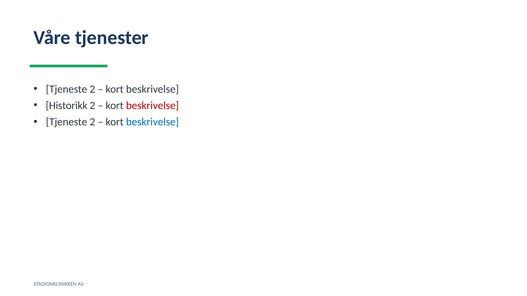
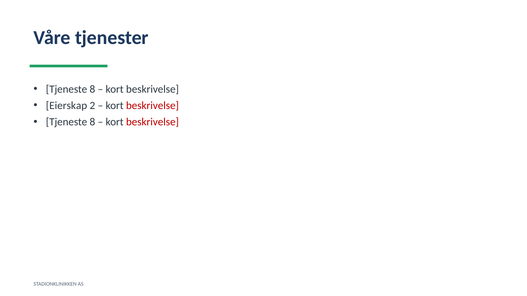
2 at (92, 89): 2 -> 8
Historikk: Historikk -> Eierskap
2 at (92, 122): 2 -> 8
beskrivelse at (152, 122) colour: blue -> red
